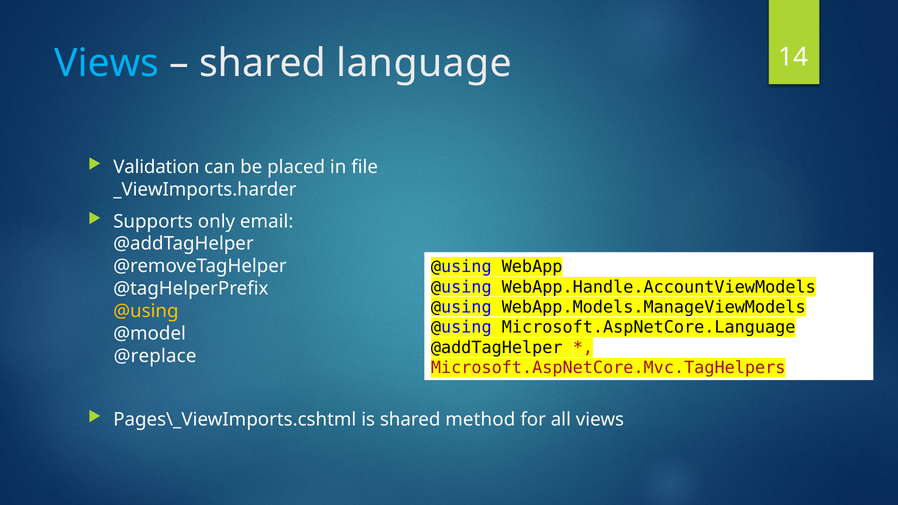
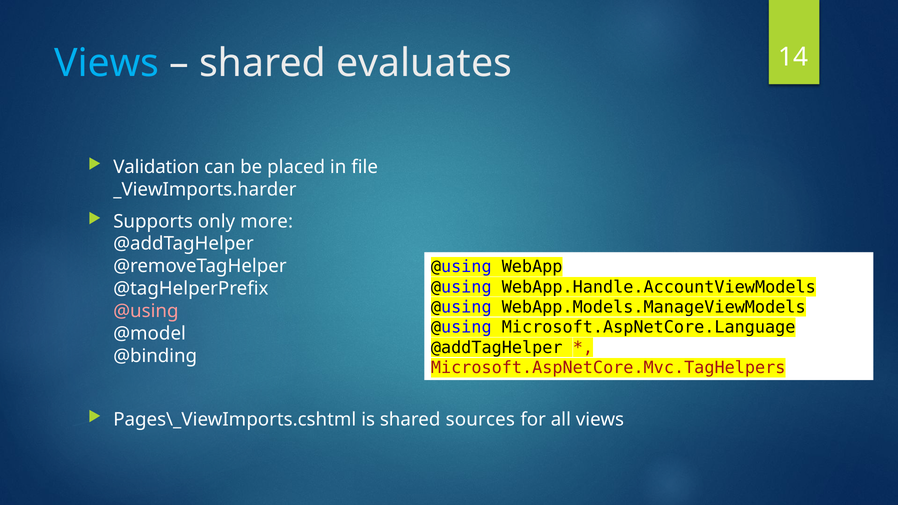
language: language -> evaluates
email: email -> more
@using at (146, 311) colour: yellow -> pink
@replace: @replace -> @binding
method: method -> sources
